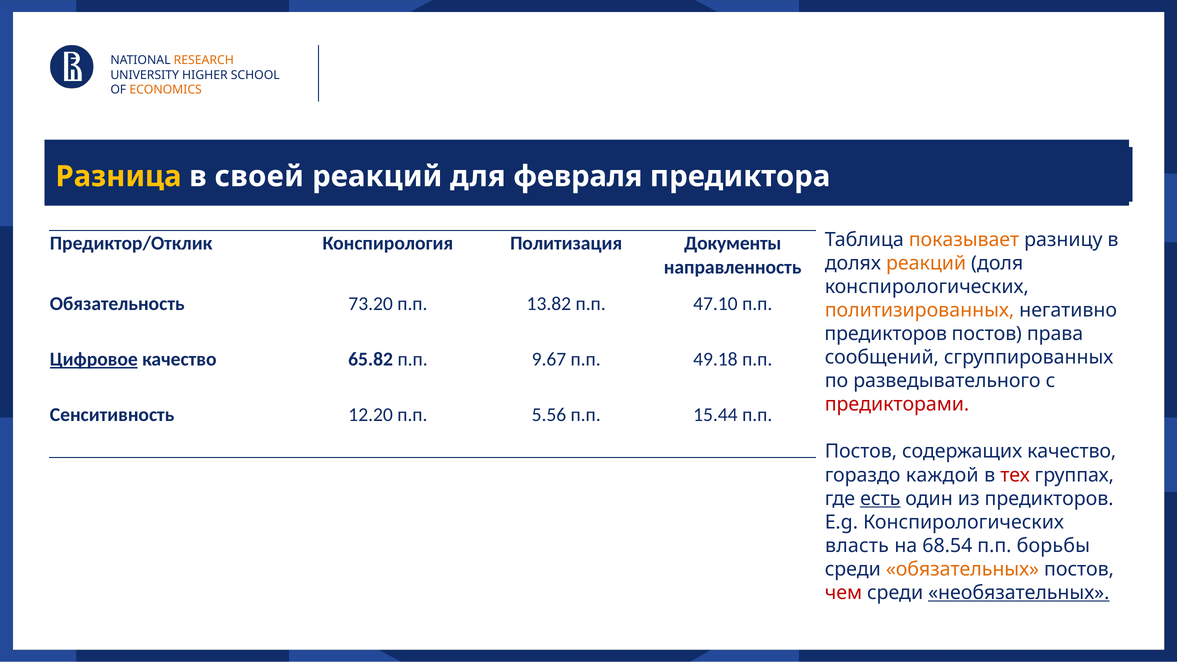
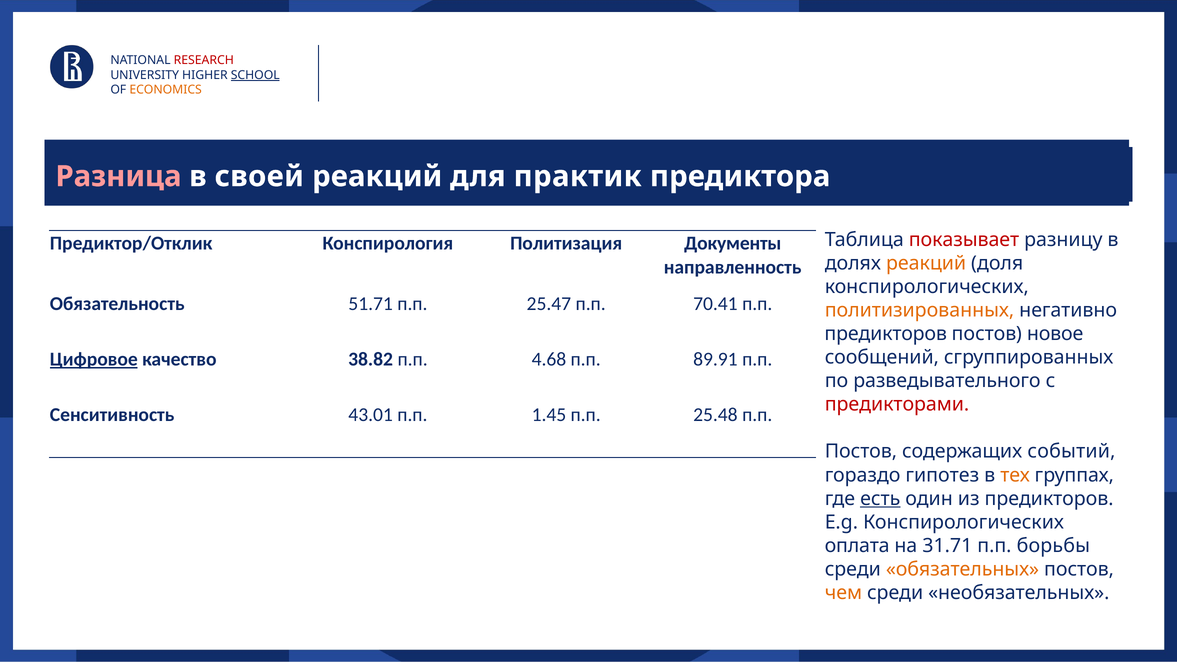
RESEARCH colour: orange -> red
SCHOOL underline: none -> present
Разница colour: yellow -> pink
февраля: февраля -> практик
показывает colour: orange -> red
73.20: 73.20 -> 51.71
13.82: 13.82 -> 25.47
47.10: 47.10 -> 70.41
права: права -> новое
65.82: 65.82 -> 38.82
9.67: 9.67 -> 4.68
49.18: 49.18 -> 89.91
12.20: 12.20 -> 43.01
5.56: 5.56 -> 1.45
15.44: 15.44 -> 25.48
содержащих качество: качество -> событий
каждой: каждой -> гипотез
тех colour: red -> orange
власть: власть -> оплата
68.54: 68.54 -> 31.71
чем colour: red -> orange
необязательных underline: present -> none
